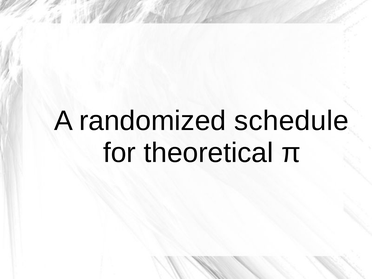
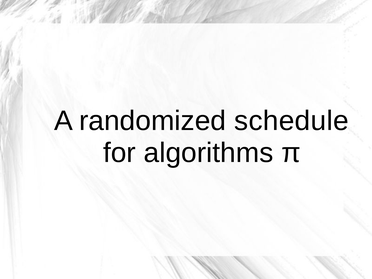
theoretical: theoretical -> algorithms
